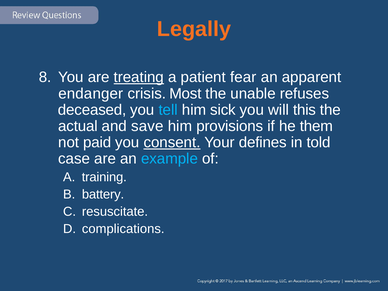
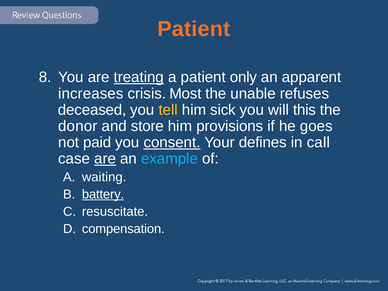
Legally at (194, 29): Legally -> Patient
fear: fear -> only
endanger: endanger -> increases
tell colour: light blue -> yellow
actual: actual -> donor
save: save -> store
them: them -> goes
told: told -> call
are at (105, 159) underline: none -> present
training: training -> waiting
battery underline: none -> present
complications: complications -> compensation
